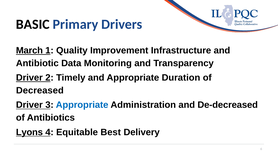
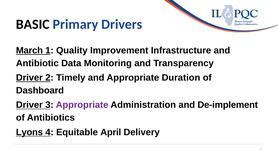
Decreased: Decreased -> Dashboard
Appropriate at (82, 105) colour: blue -> purple
De-decreased: De-decreased -> De-implement
Best: Best -> April
